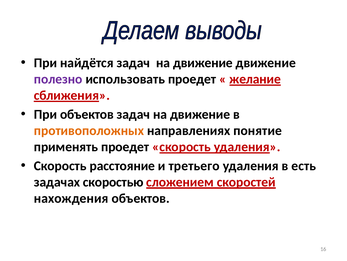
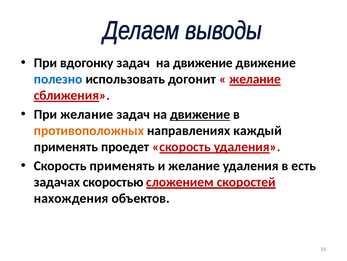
найдётся: найдётся -> вдогонку
полезно colour: purple -> blue
использовать проедет: проедет -> догонит
При объектов: объектов -> желание
движение at (200, 114) underline: none -> present
понятие: понятие -> каждый
Скорость расстояние: расстояние -> применять
и третьего: третьего -> желание
